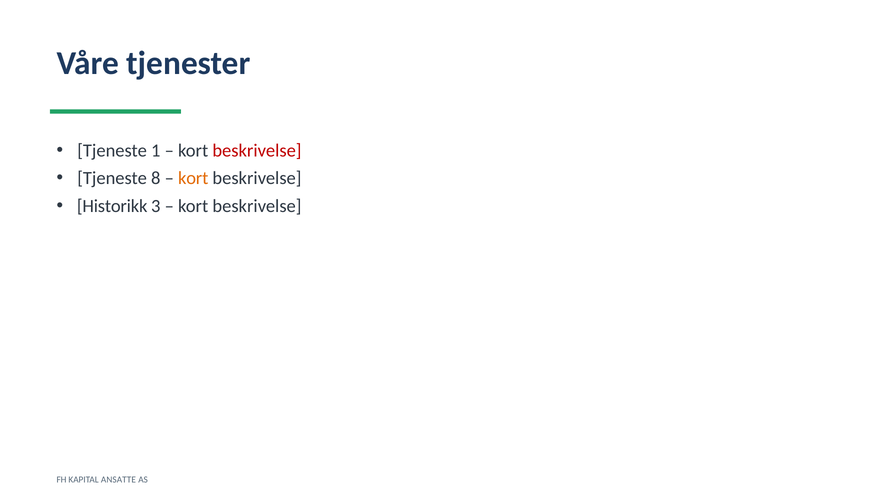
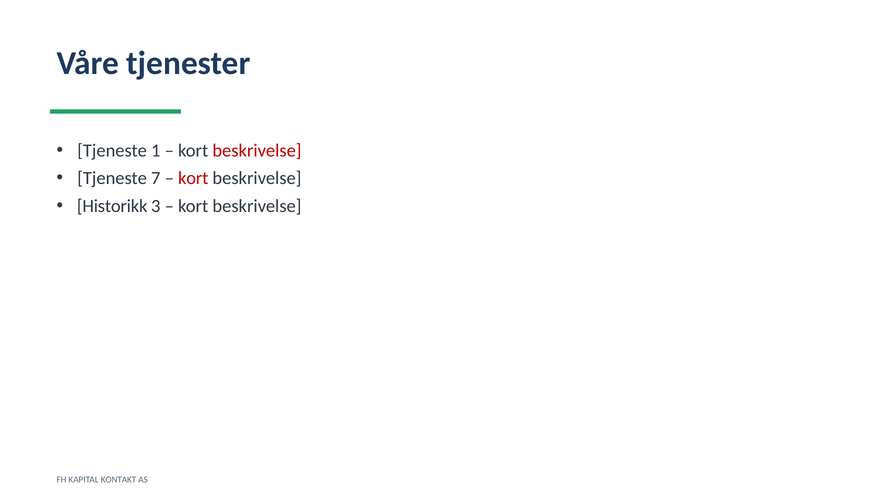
8: 8 -> 7
kort at (193, 178) colour: orange -> red
ANSATTE: ANSATTE -> KONTAKT
